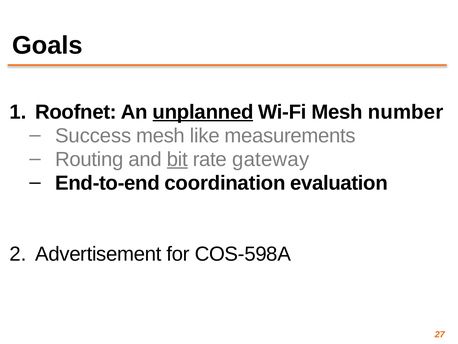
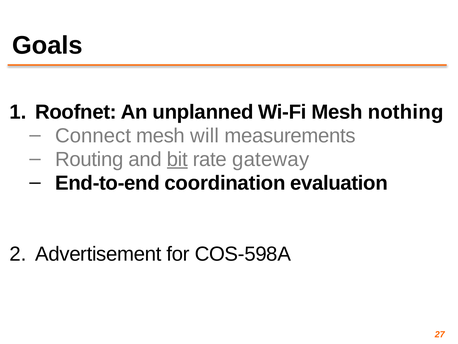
unplanned underline: present -> none
number: number -> nothing
Success: Success -> Connect
like: like -> will
